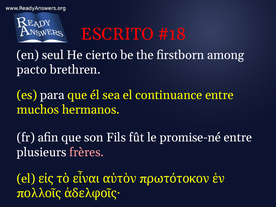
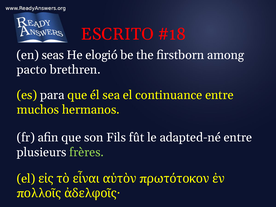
seul: seul -> seas
cierto: cierto -> elogió
promise-né: promise-né -> adapted-né
frères colour: pink -> light green
